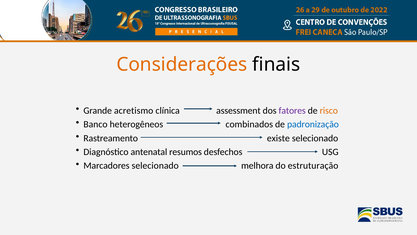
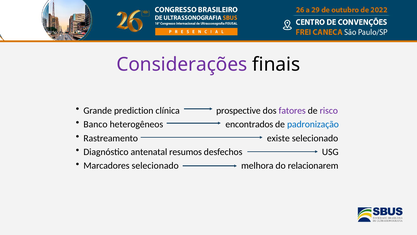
Considerações colour: orange -> purple
acretismo: acretismo -> prediction
assessment: assessment -> prospective
risco colour: orange -> purple
combinados: combinados -> encontrados
estruturação: estruturação -> relacionarem
